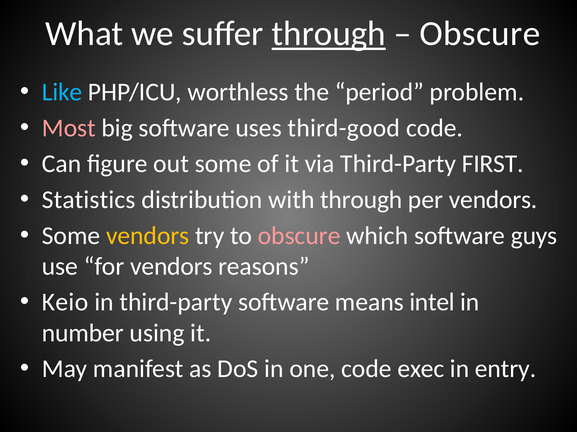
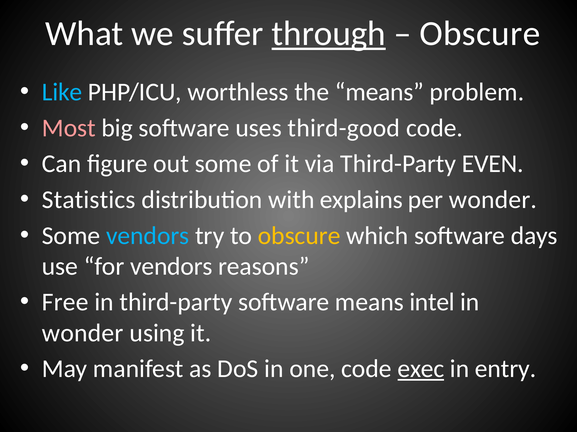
the period: period -> means
FIRST: FIRST -> EVEN
with through: through -> explains
per vendors: vendors -> wonder
vendors at (148, 236) colour: yellow -> light blue
obscure at (299, 236) colour: pink -> yellow
guys: guys -> days
Keio: Keio -> Free
number at (83, 334): number -> wonder
exec underline: none -> present
